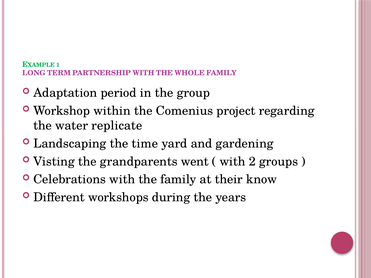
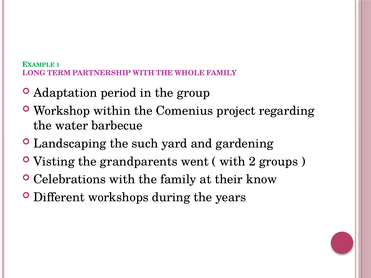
replicate: replicate -> barbecue
time: time -> such
